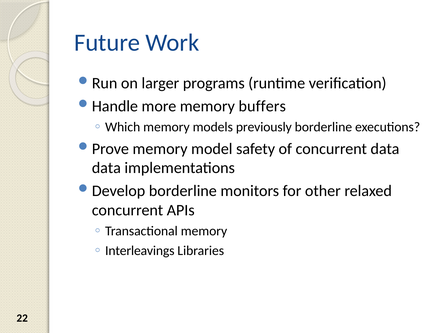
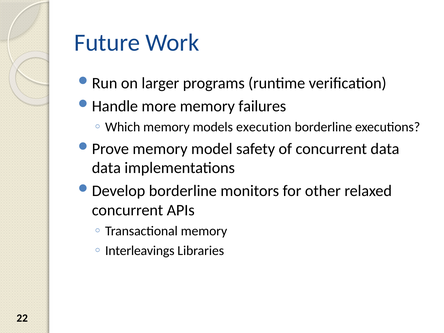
buffers: buffers -> failures
previously: previously -> execution
